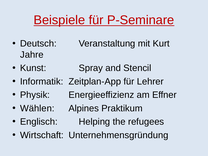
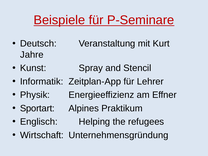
Wählen: Wählen -> Sportart
